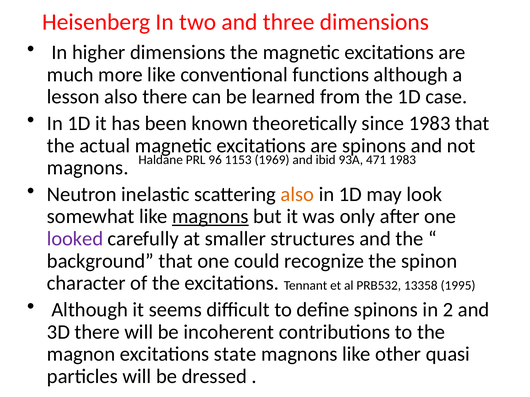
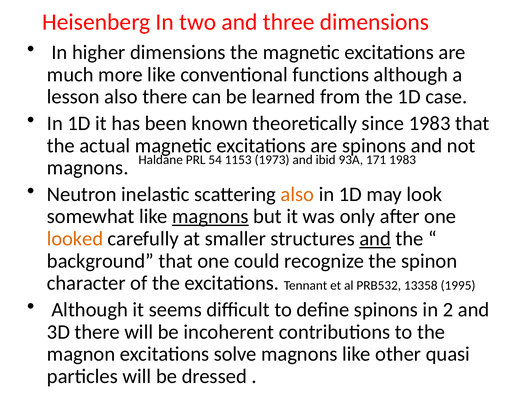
96: 96 -> 54
1969: 1969 -> 1973
471: 471 -> 171
looked colour: purple -> orange
and at (375, 239) underline: none -> present
state: state -> solve
